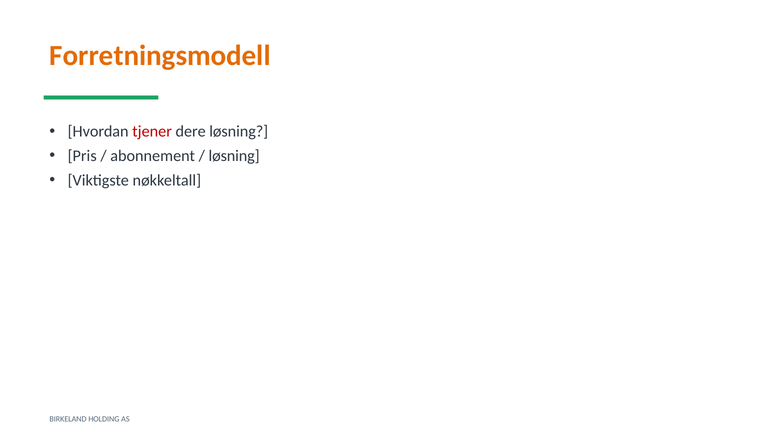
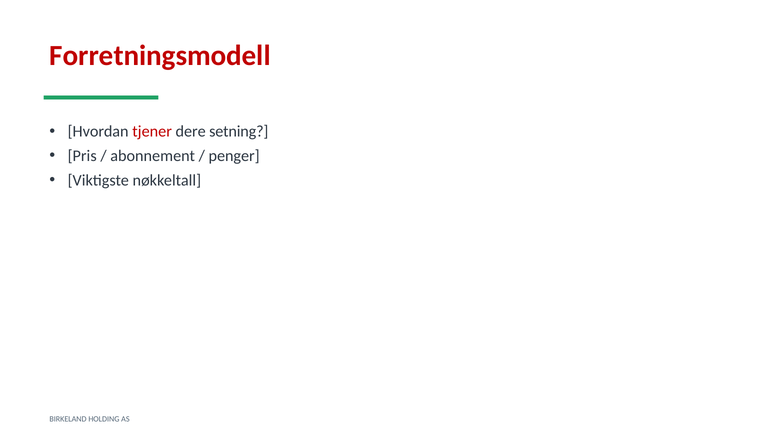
Forretningsmodell colour: orange -> red
dere løsning: løsning -> setning
løsning at (234, 156): løsning -> penger
